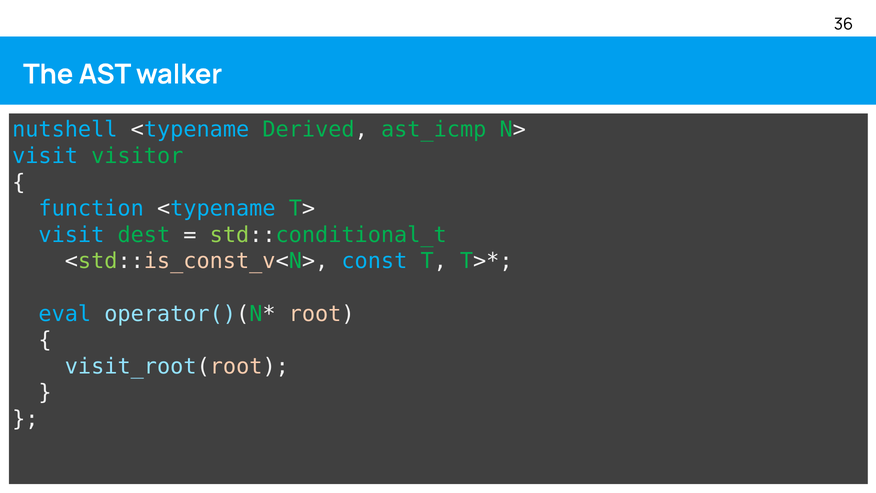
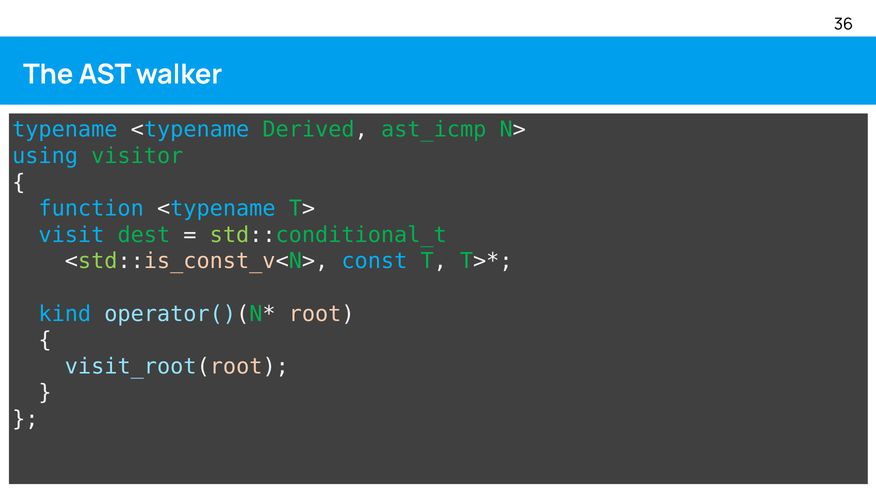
nutshell: nutshell -> typename
visit at (45, 156): visit -> using
eval: eval -> kind
